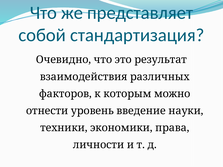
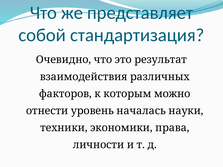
введение: введение -> началась
